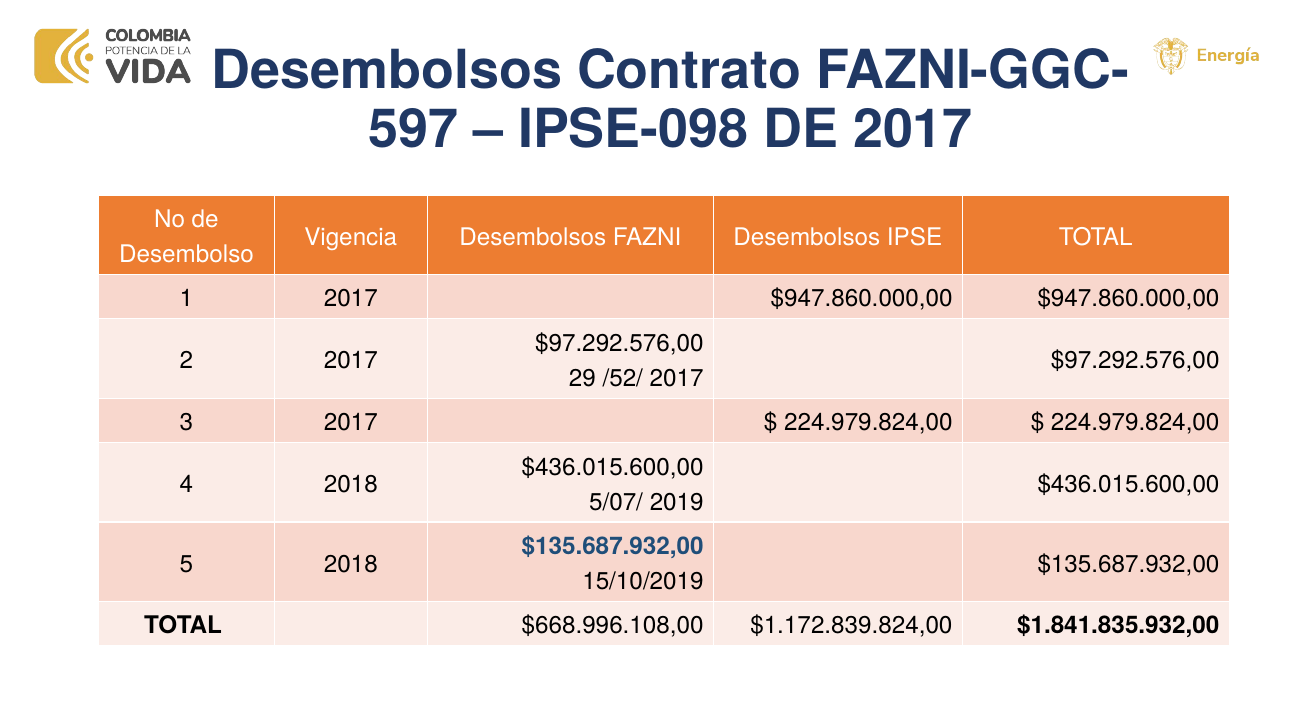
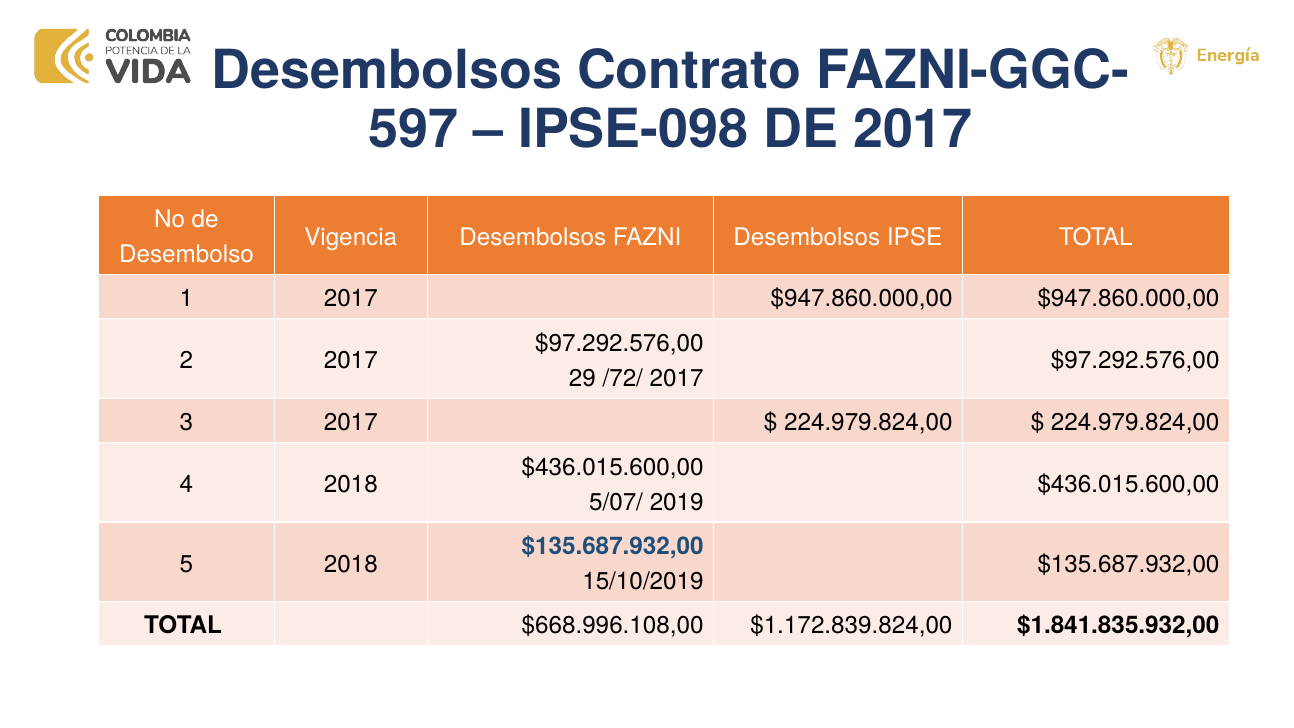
/52/: /52/ -> /72/
